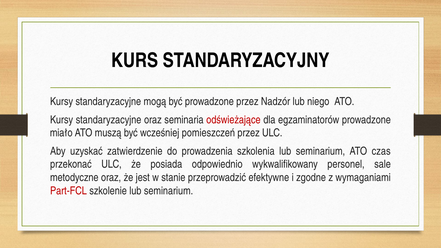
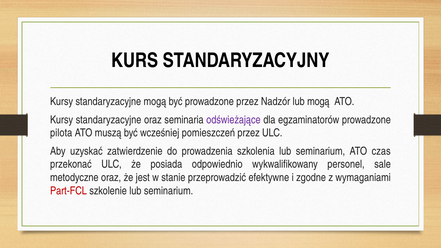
lub niego: niego -> mogą
odświeżające colour: red -> purple
miało: miało -> pilota
